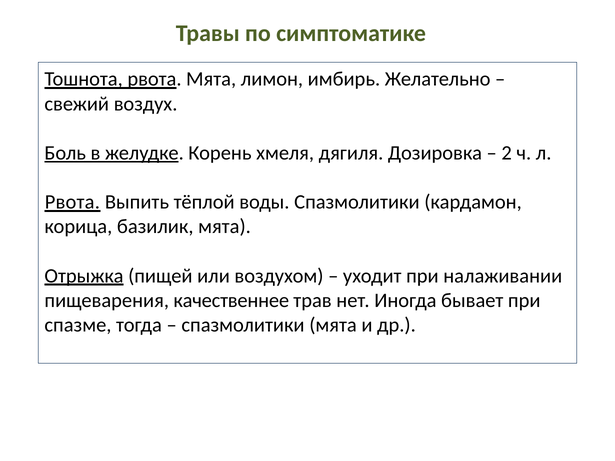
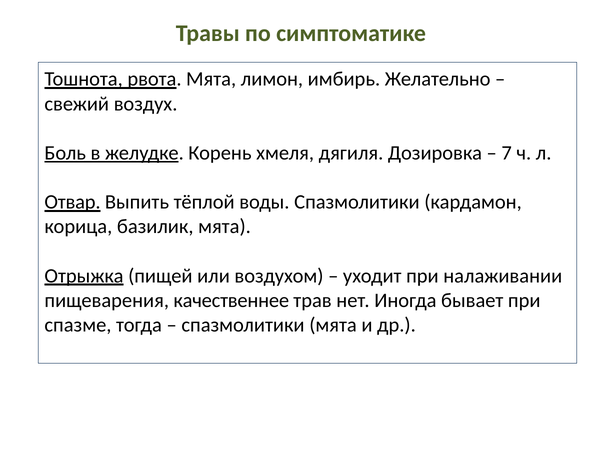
2: 2 -> 7
Рвота at (72, 202): Рвота -> Отвар
